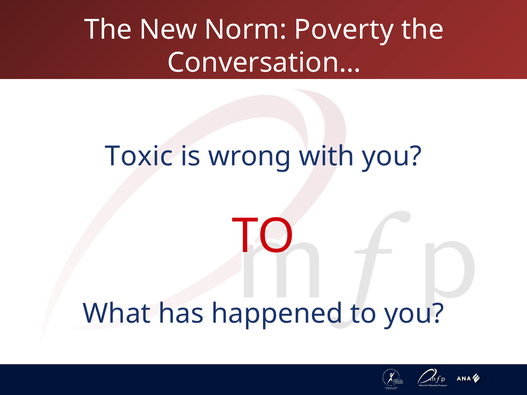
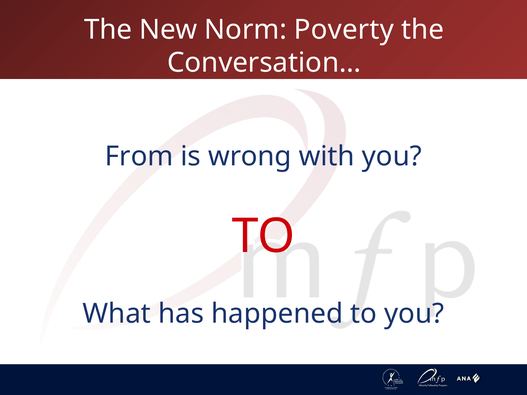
Toxic: Toxic -> From
